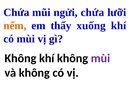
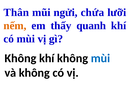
Chứa at (16, 12): Chứa -> Thân
xuống: xuống -> quanh
mùi at (100, 58) colour: purple -> blue
